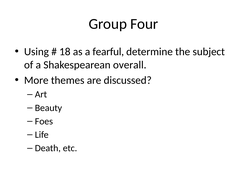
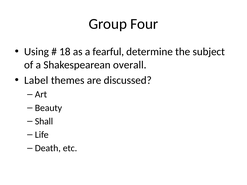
More: More -> Label
Foes: Foes -> Shall
